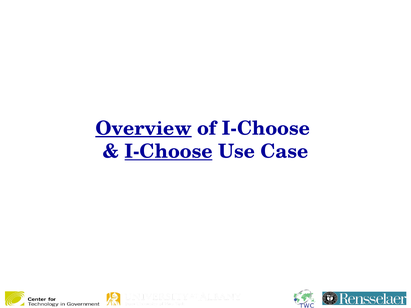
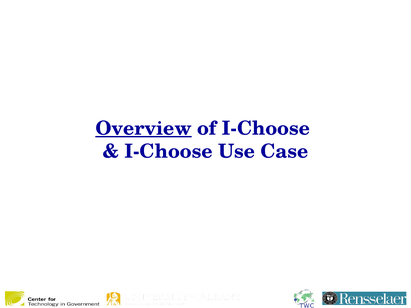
I-Choose at (169, 152) underline: present -> none
